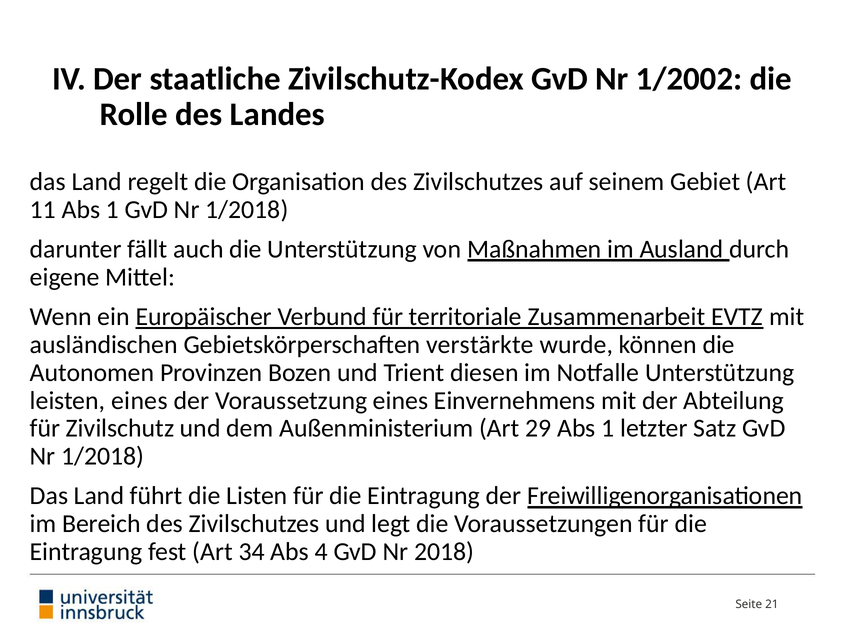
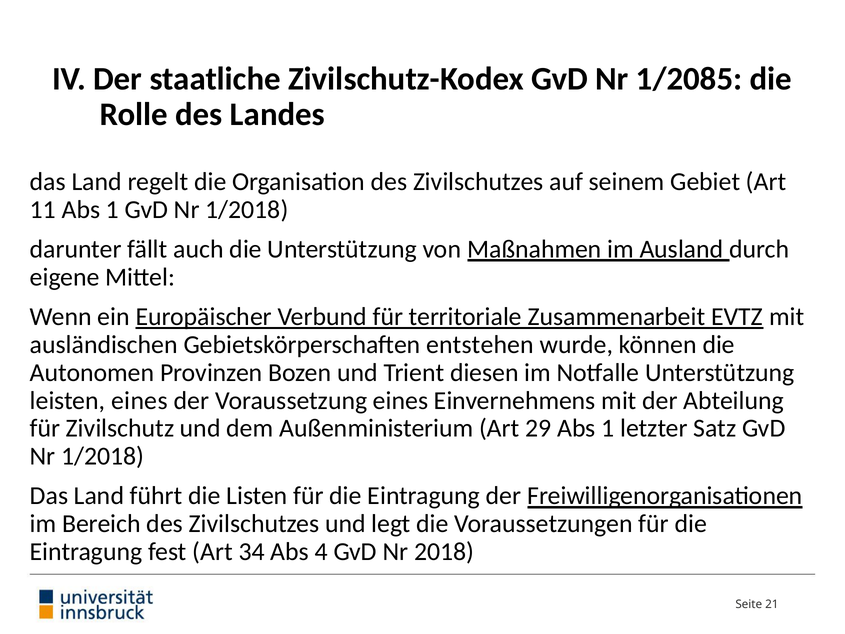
1/2002: 1/2002 -> 1/2085
verstärkte: verstärkte -> entstehen
